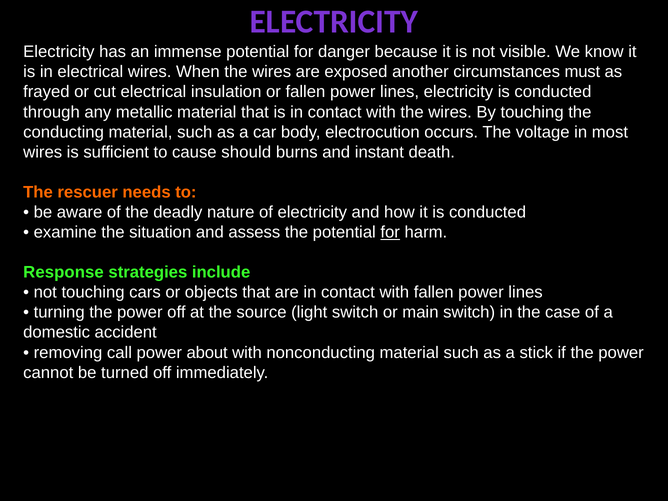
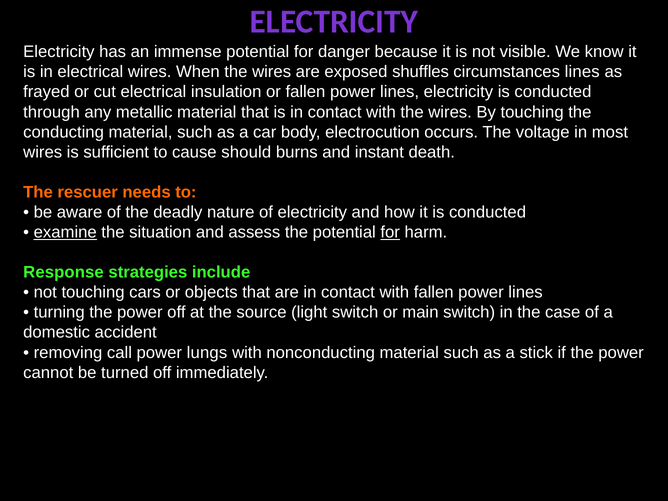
another: another -> shuffles
circumstances must: must -> lines
examine underline: none -> present
about: about -> lungs
